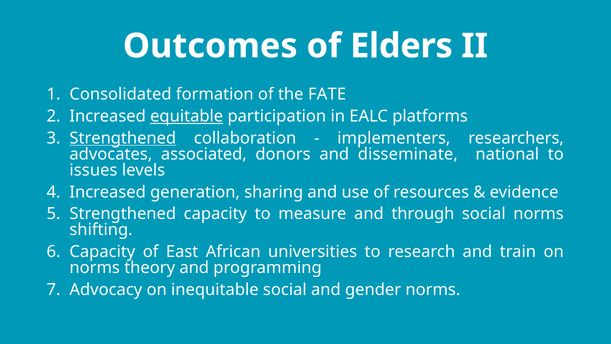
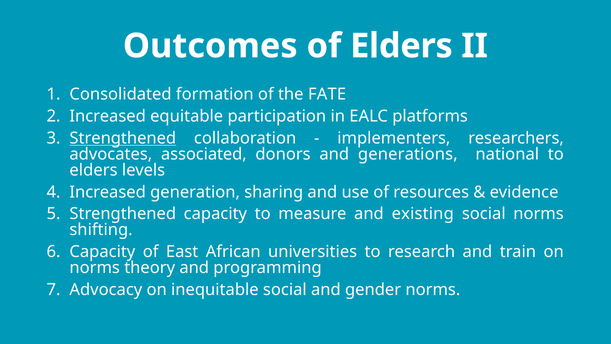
equitable underline: present -> none
disseminate: disseminate -> generations
issues at (94, 170): issues -> elders
through: through -> existing
